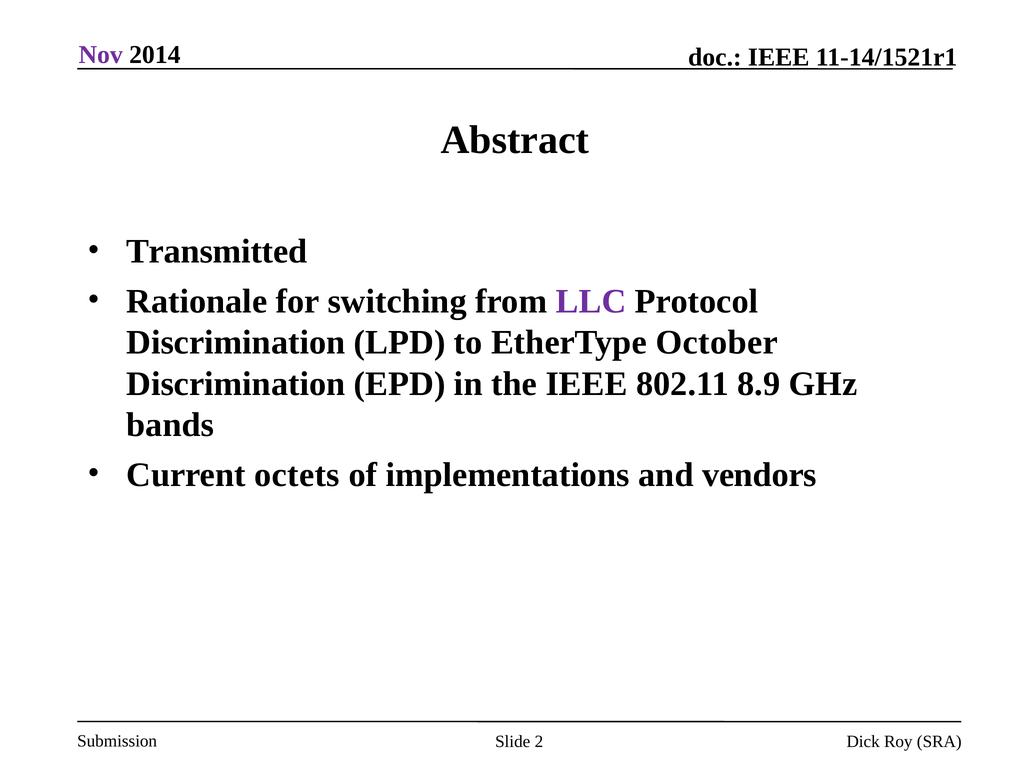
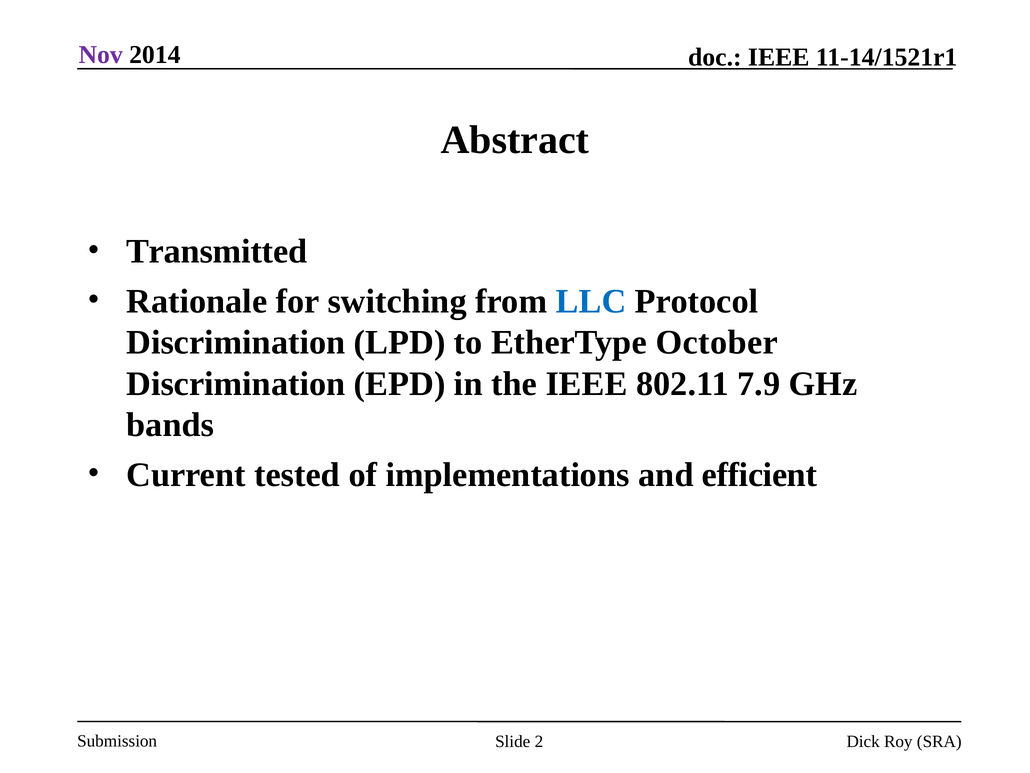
LLC colour: purple -> blue
8.9: 8.9 -> 7.9
octets: octets -> tested
vendors: vendors -> efficient
